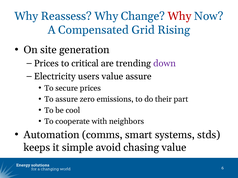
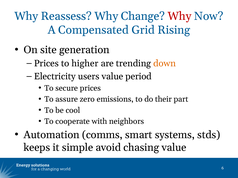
critical: critical -> higher
down colour: purple -> orange
value assure: assure -> period
